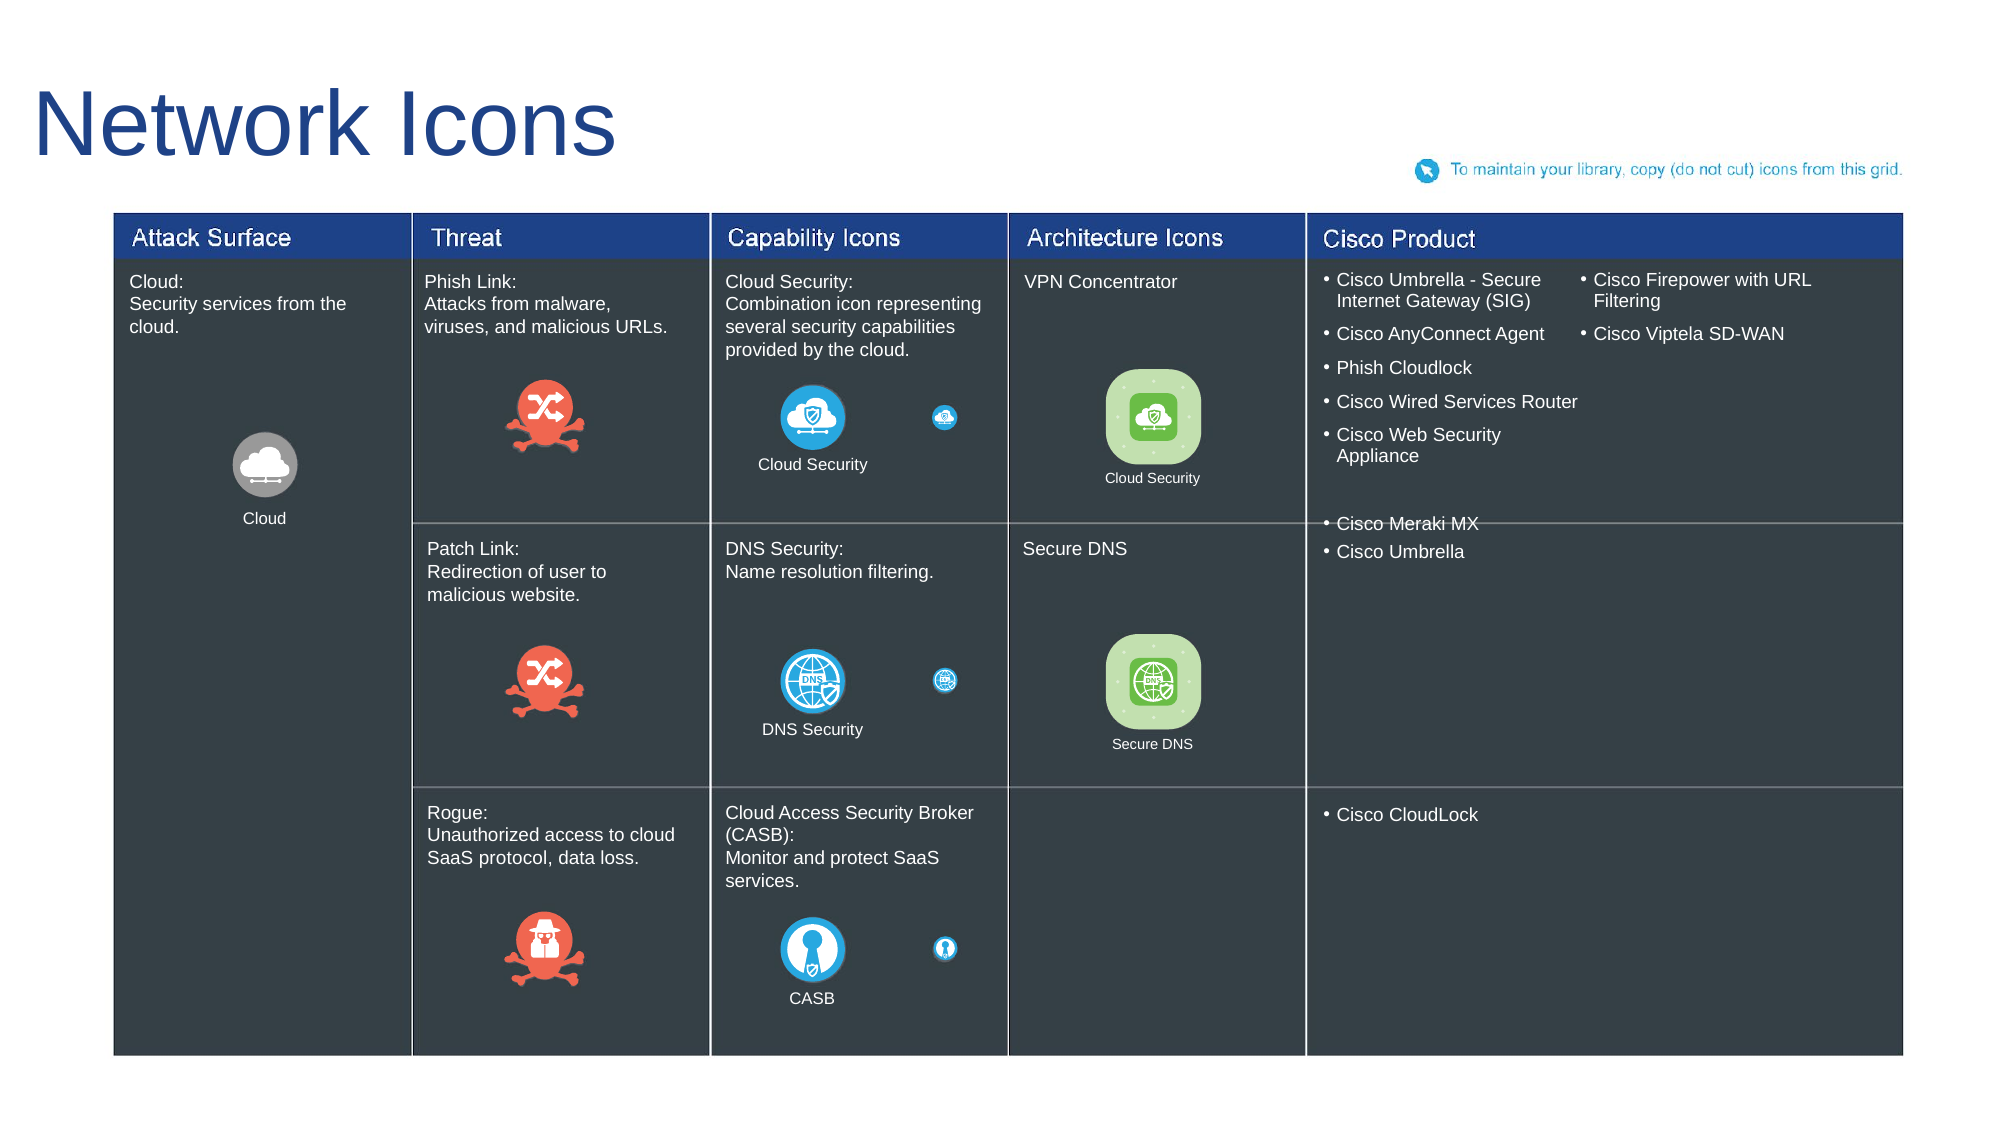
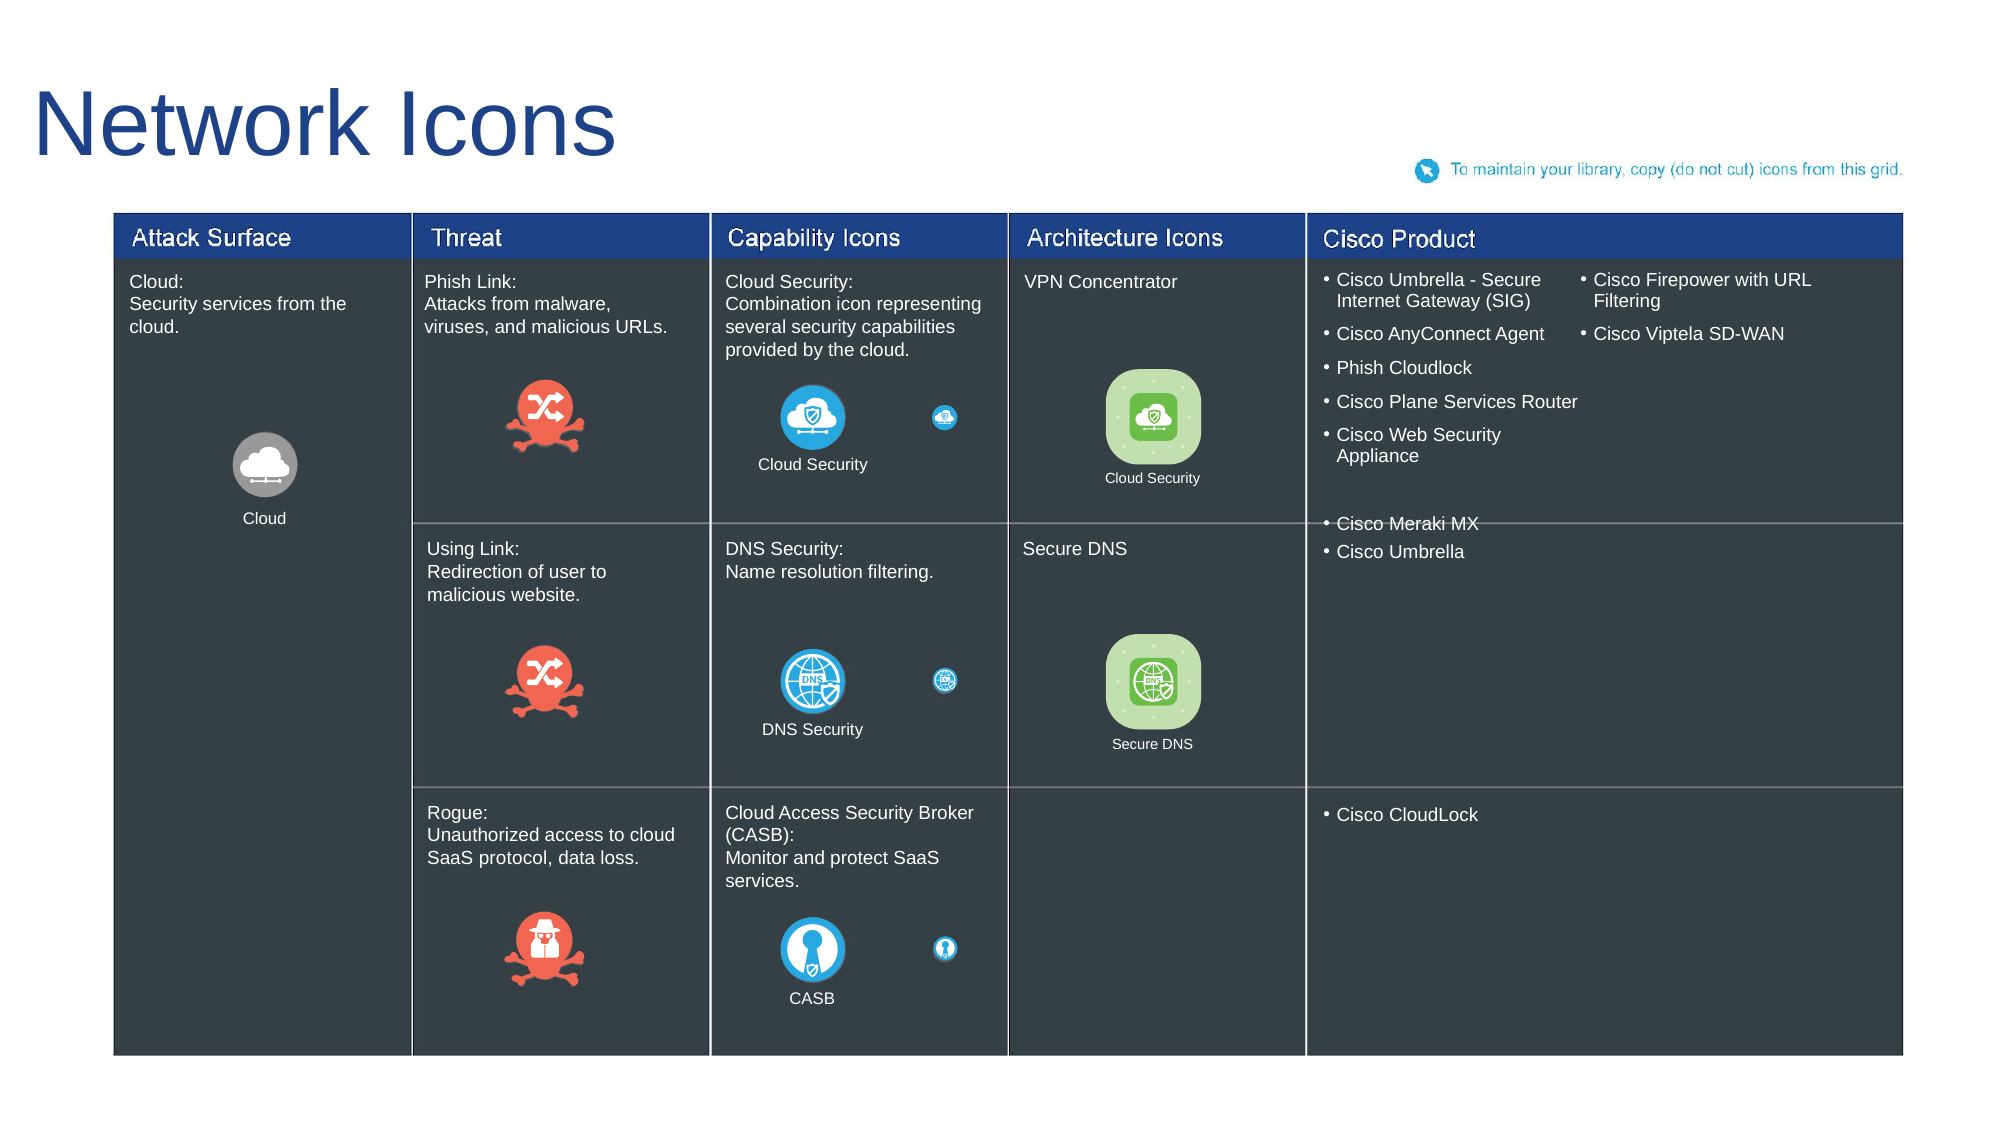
Wired: Wired -> Plane
Patch: Patch -> Using
